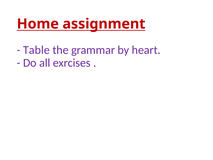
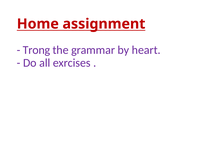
Table: Table -> Trong
